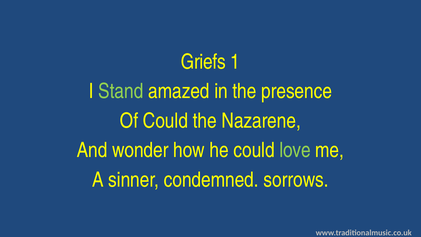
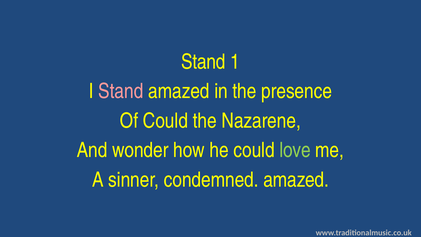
Griefs at (203, 62): Griefs -> Stand
Stand at (121, 91) colour: light green -> pink
condemned sorrows: sorrows -> amazed
